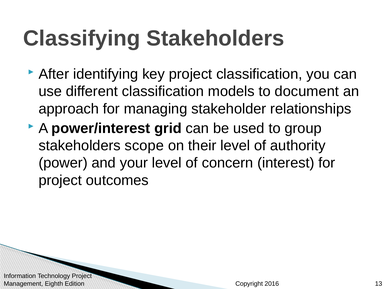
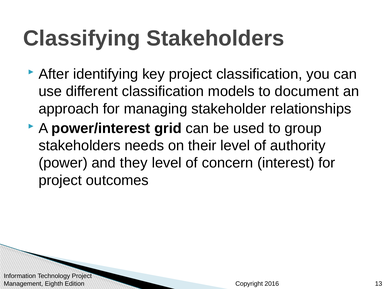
scope: scope -> needs
your: your -> they
